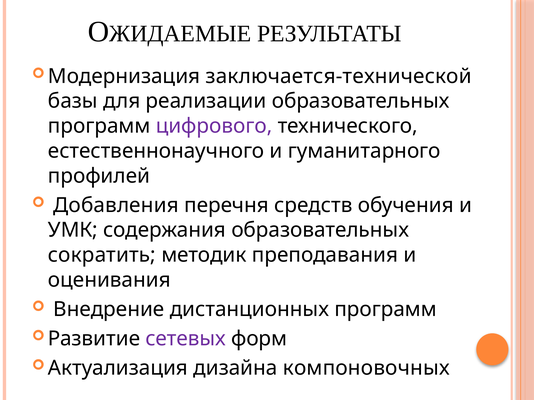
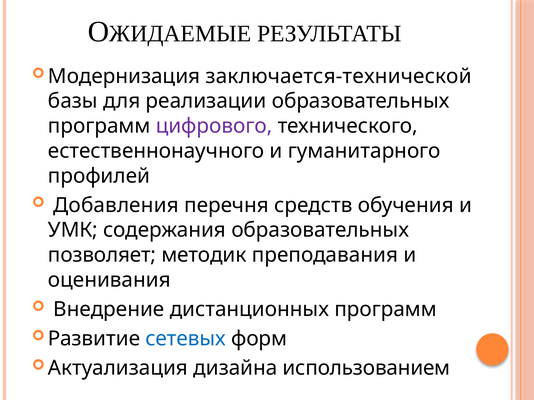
сократить: сократить -> позволяет
сетевых colour: purple -> blue
компоновочных: компоновочных -> использованием
